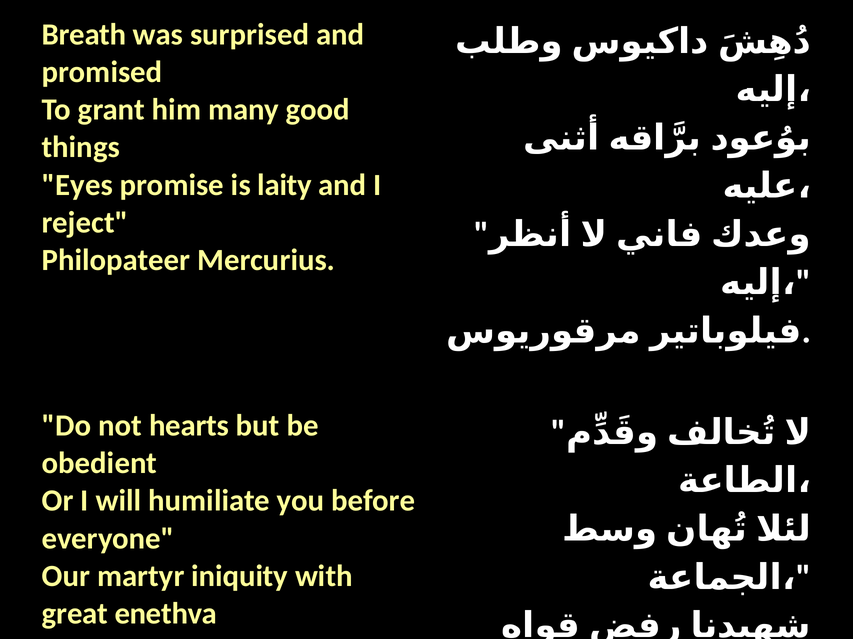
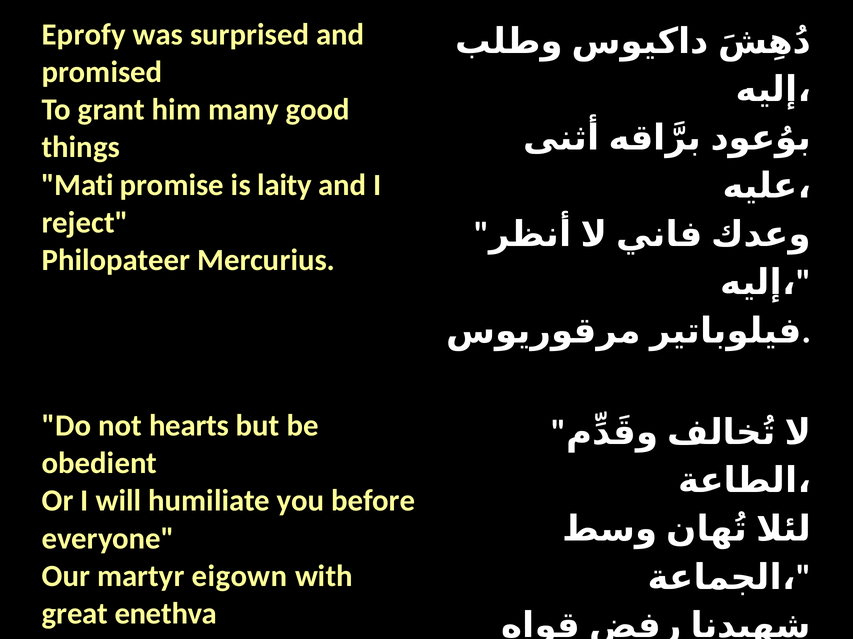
Breath: Breath -> Eprofy
Eyes: Eyes -> Mati
iniquity: iniquity -> eigown
